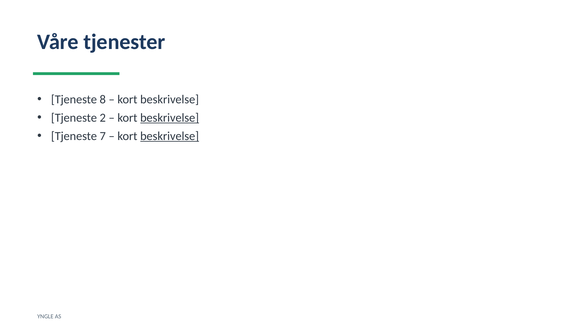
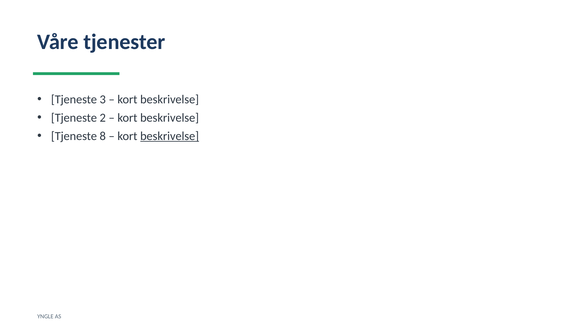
8: 8 -> 3
beskrivelse at (170, 118) underline: present -> none
7: 7 -> 8
